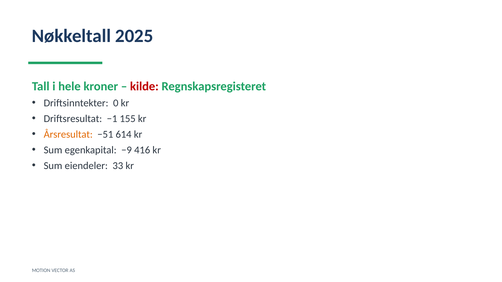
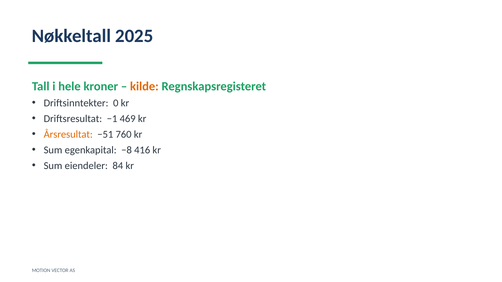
kilde colour: red -> orange
155: 155 -> 469
614: 614 -> 760
−9: −9 -> −8
33: 33 -> 84
